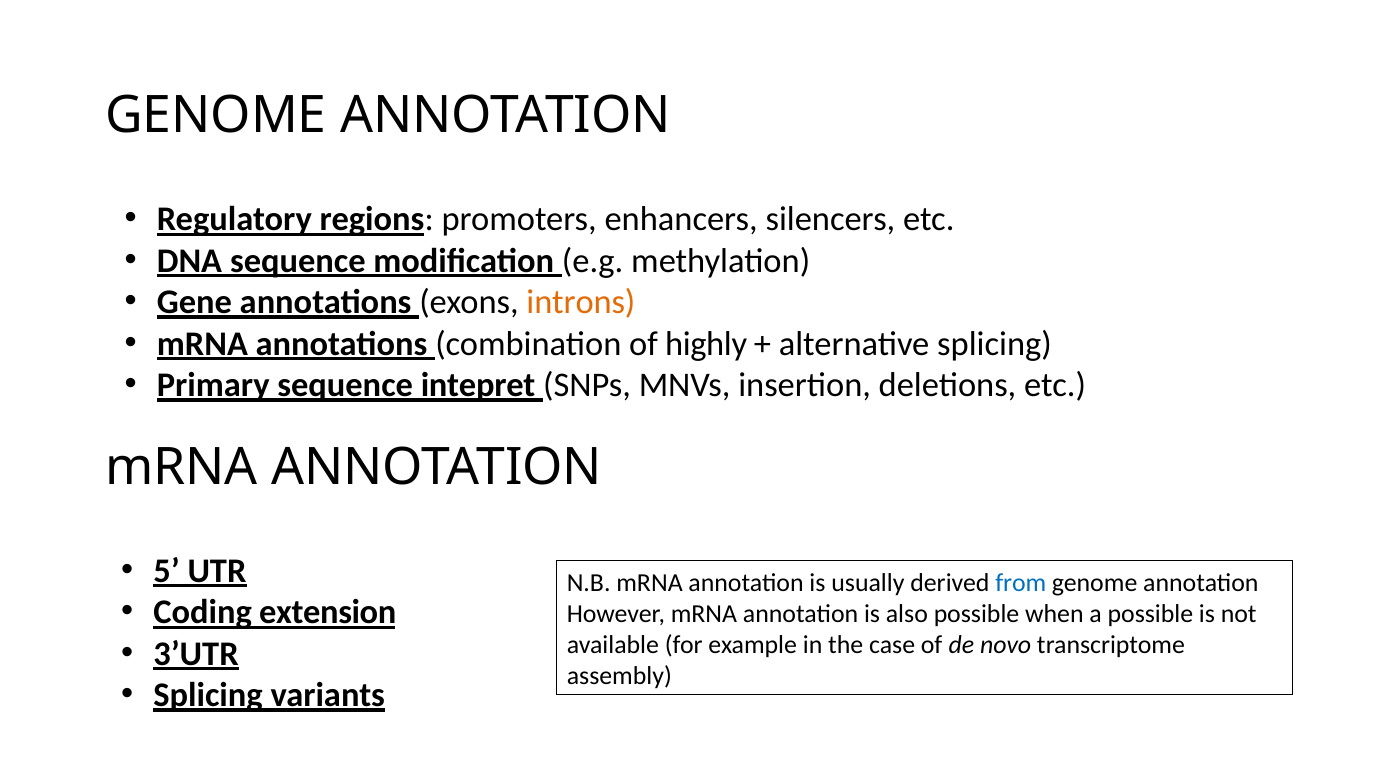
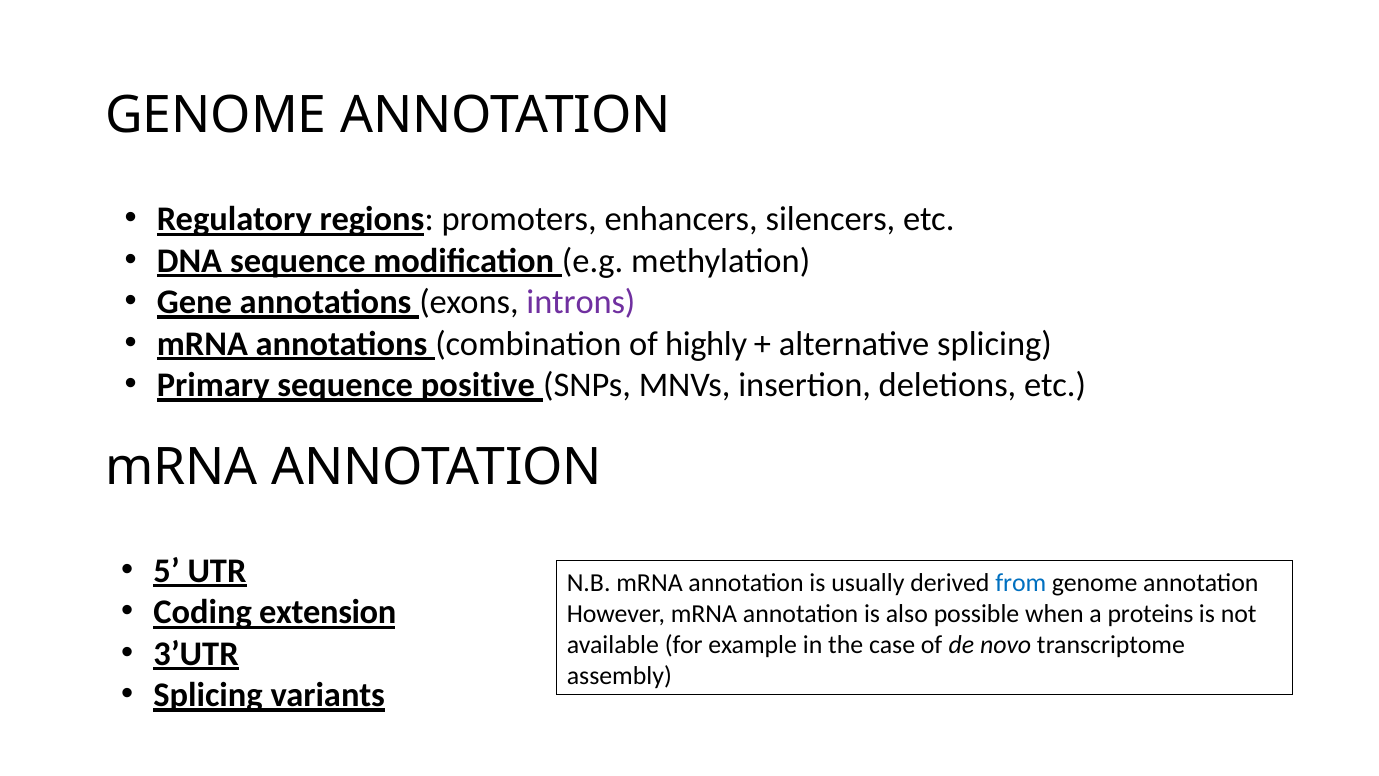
introns colour: orange -> purple
intepret: intepret -> positive
a possible: possible -> proteins
